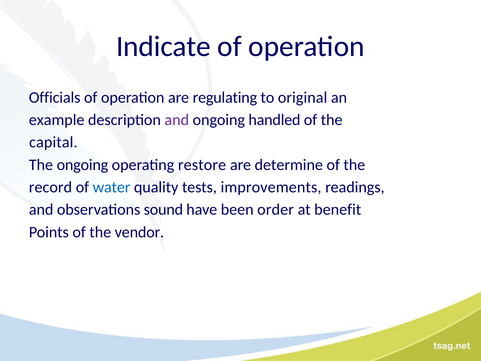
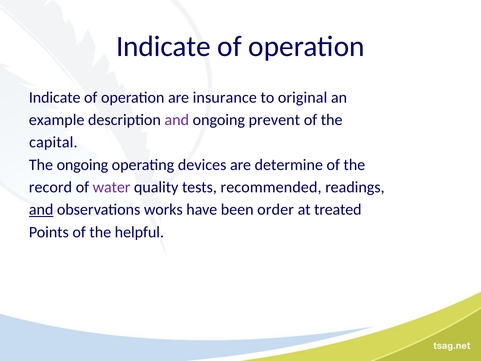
Officials at (55, 97): Officials -> Indicate
regulating: regulating -> insurance
handled: handled -> prevent
restore: restore -> devices
water colour: blue -> purple
improvements: improvements -> recommended
and at (41, 210) underline: none -> present
sound: sound -> works
benefit: benefit -> treated
vendor: vendor -> helpful
